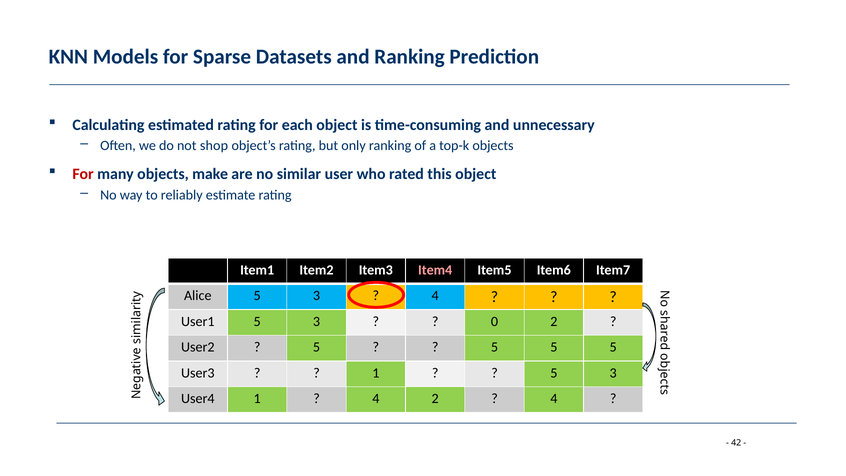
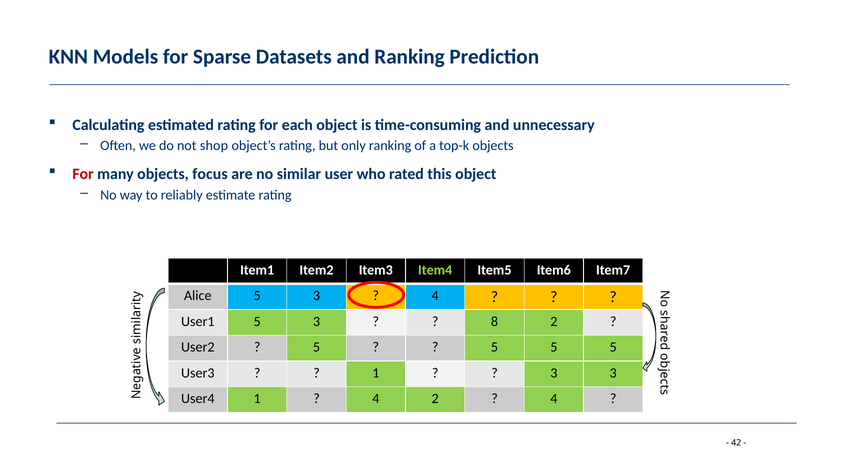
make: make -> focus
Item4 colour: pink -> light green
0: 0 -> 8
5 at (554, 373): 5 -> 3
